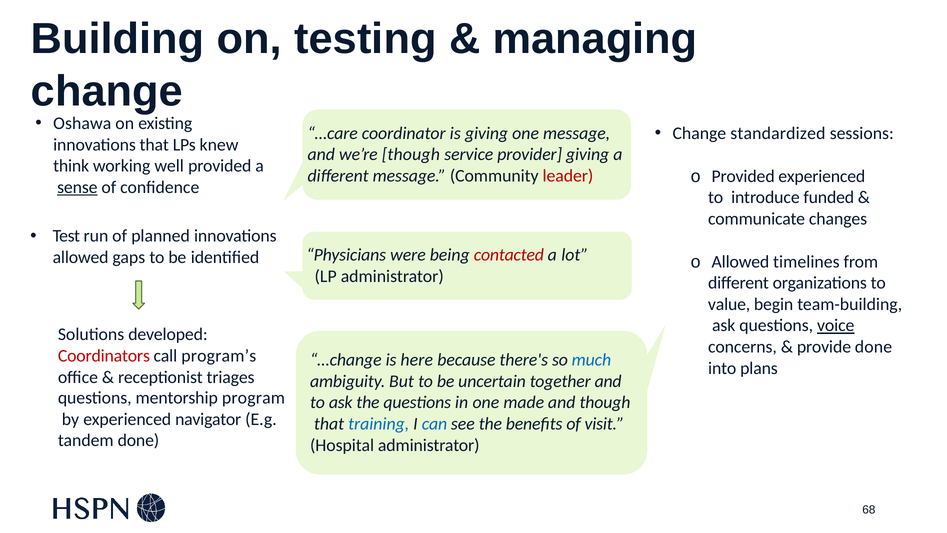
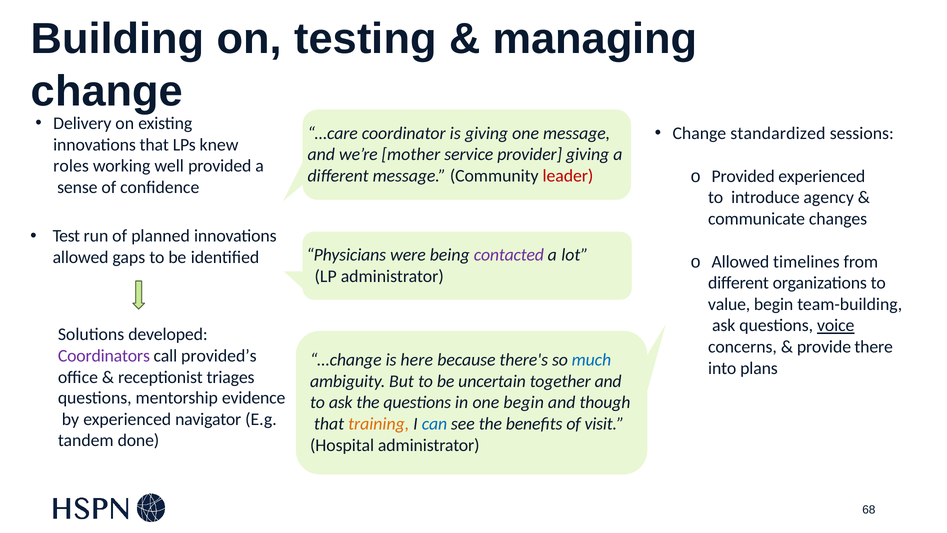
Oshawa: Oshawa -> Delivery
we’re though: though -> mother
think: think -> roles
sense underline: present -> none
funded: funded -> agency
contacted colour: red -> purple
provide done: done -> there
Coordinators colour: red -> purple
program’s: program’s -> provided’s
program: program -> evidence
one made: made -> begin
training colour: blue -> orange
